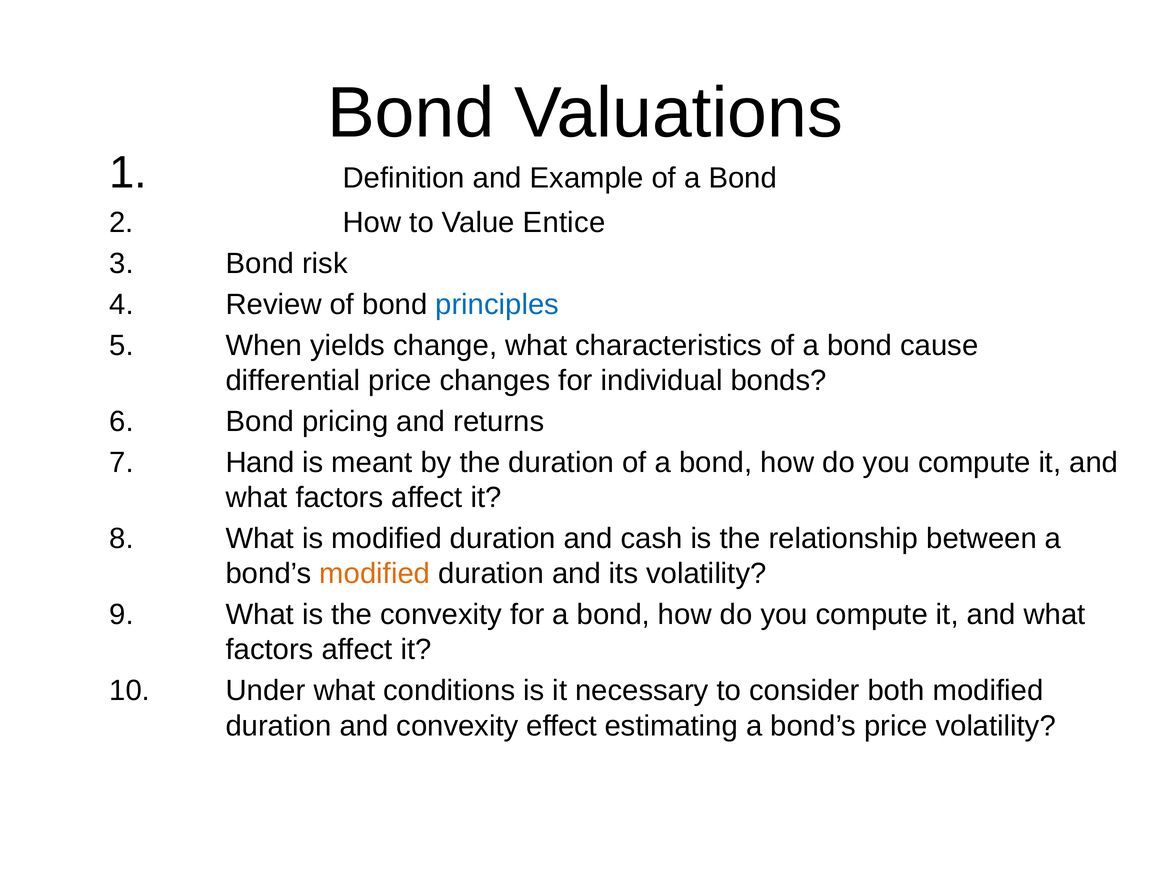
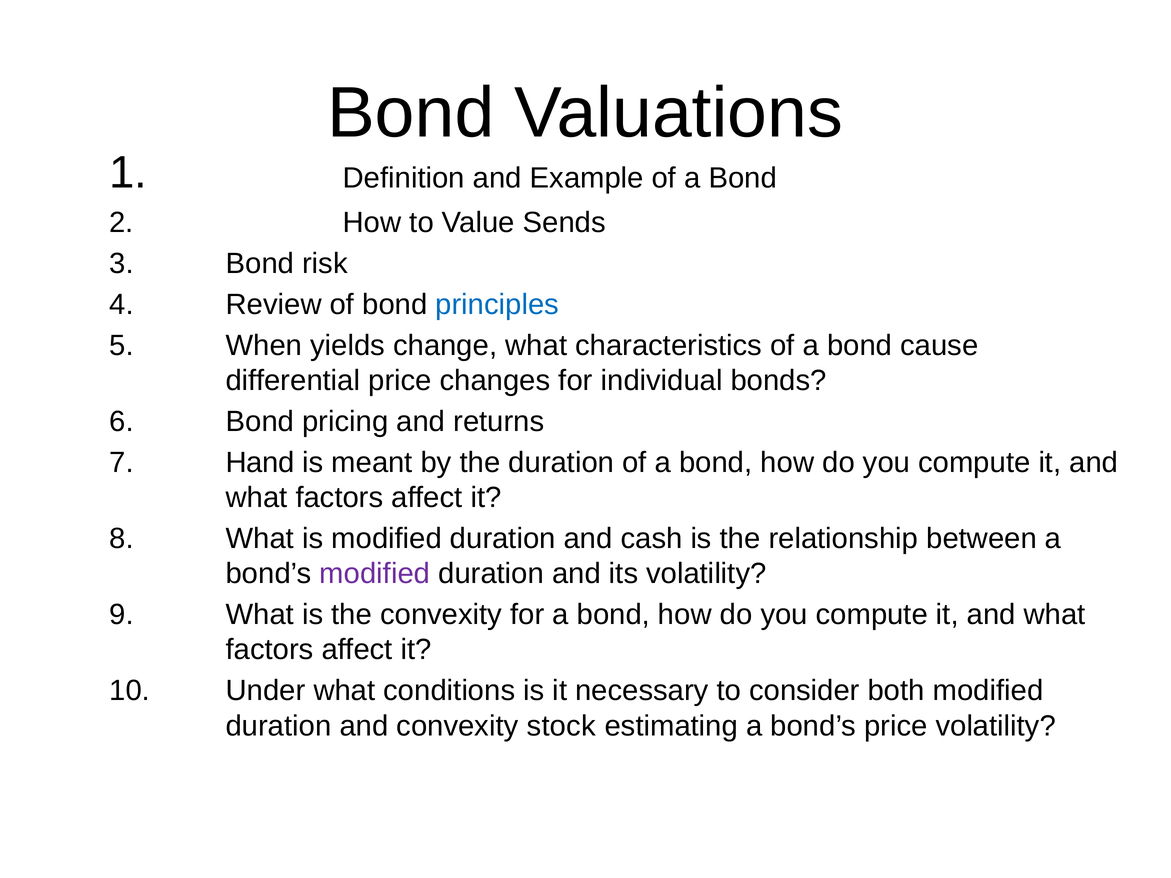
Entice: Entice -> Sends
modified at (375, 574) colour: orange -> purple
effect: effect -> stock
